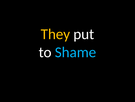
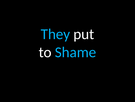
They colour: yellow -> light blue
